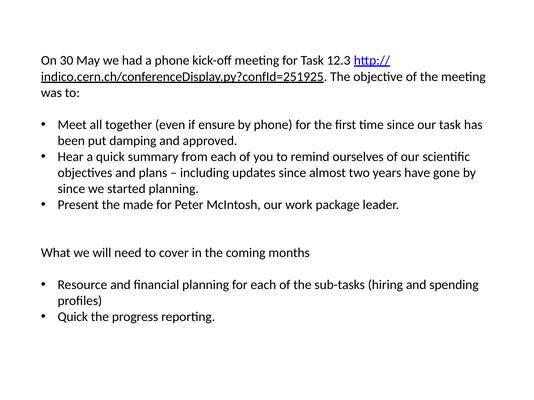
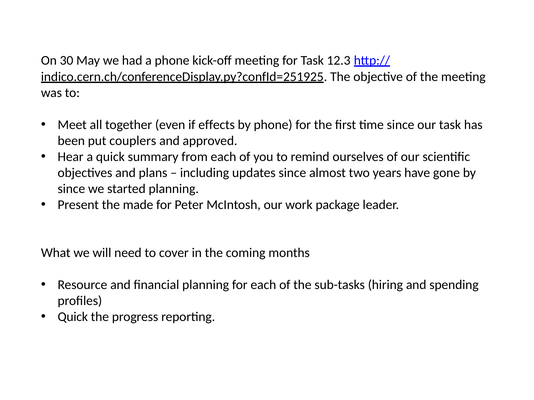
ensure: ensure -> effects
damping: damping -> couplers
